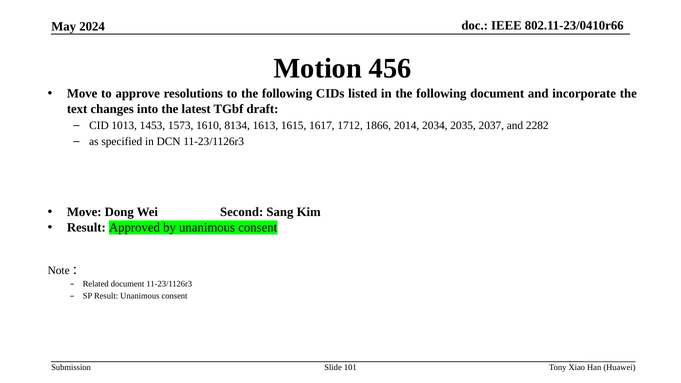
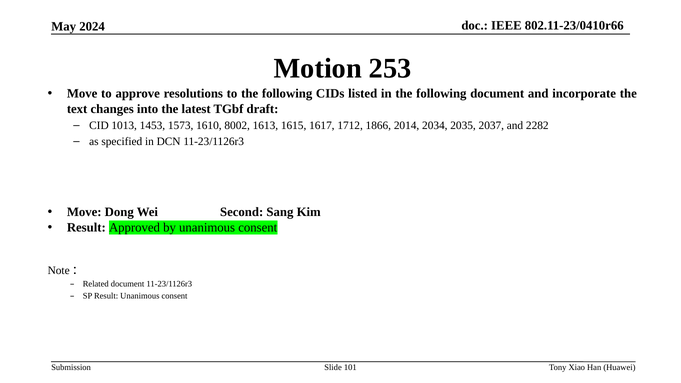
456: 456 -> 253
8134: 8134 -> 8002
